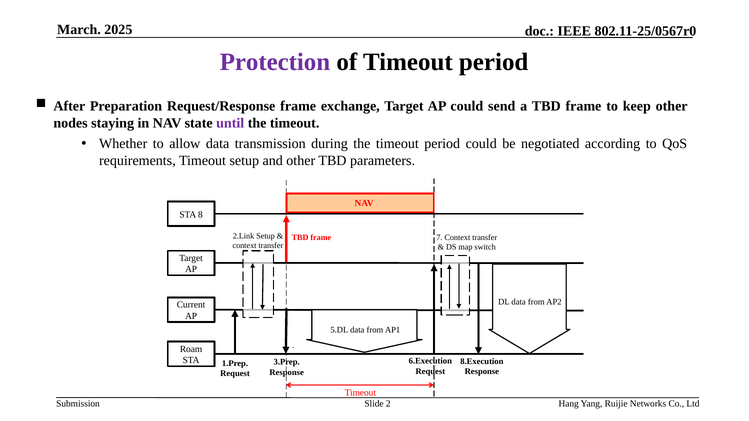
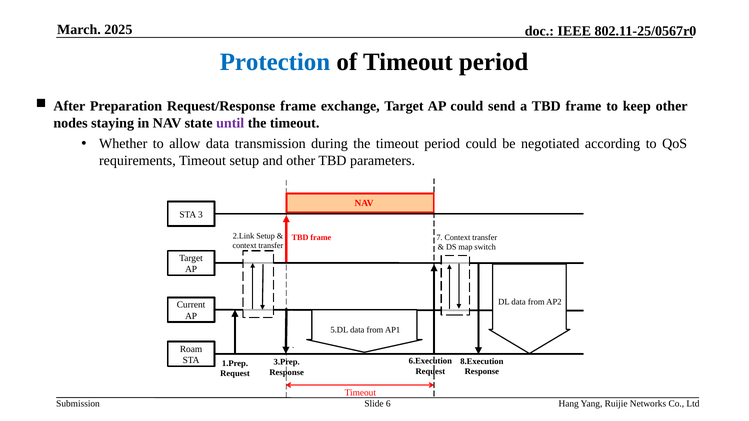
Protection colour: purple -> blue
8: 8 -> 3
2: 2 -> 6
